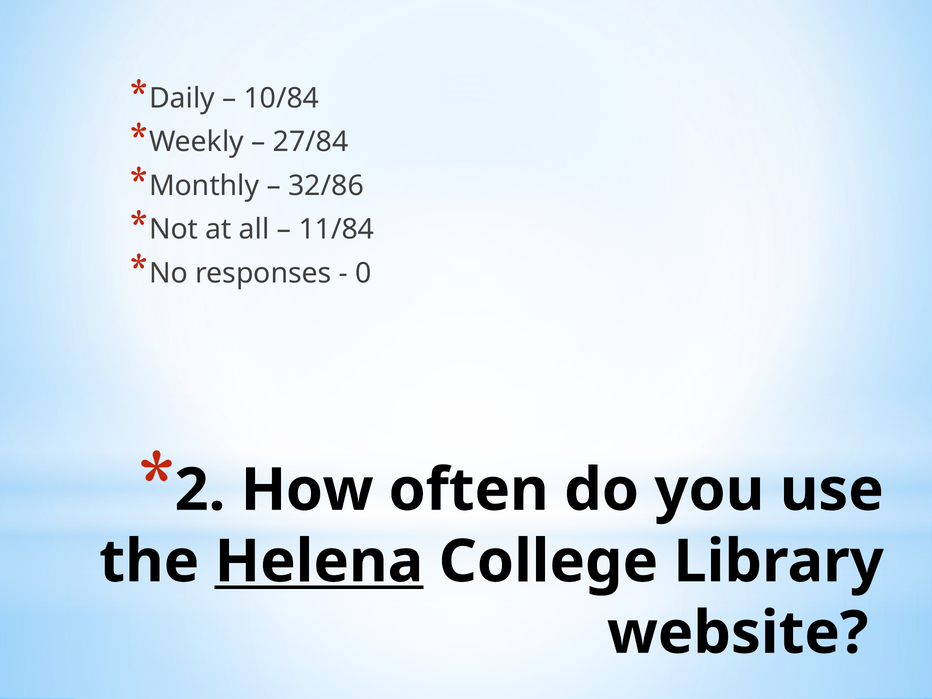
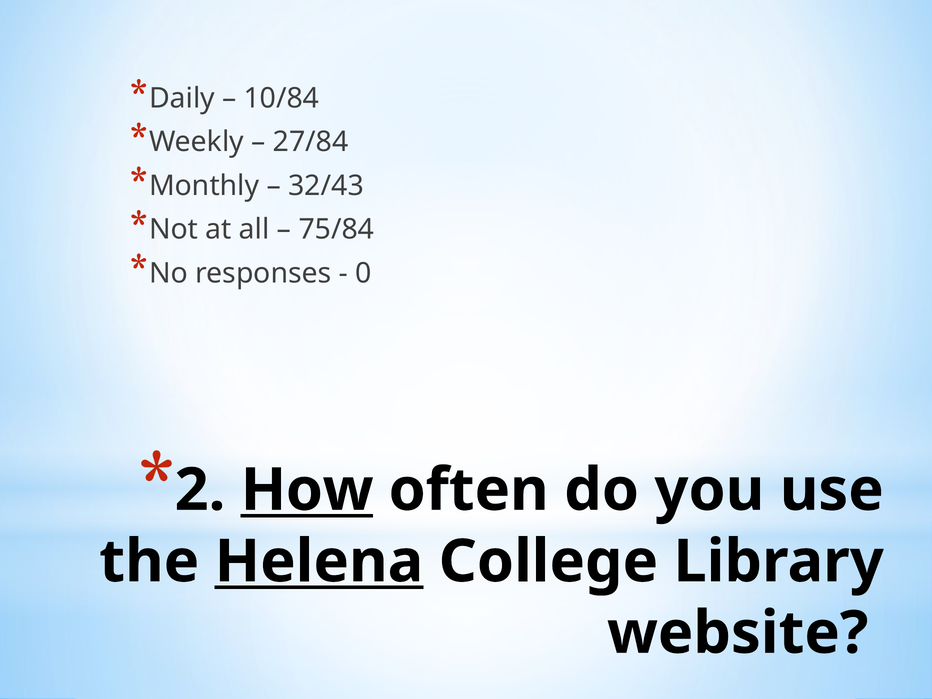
32/86: 32/86 -> 32/43
11/84: 11/84 -> 75/84
How underline: none -> present
